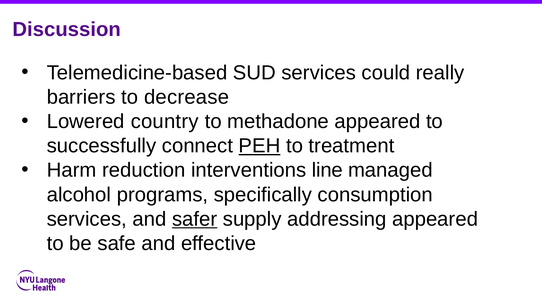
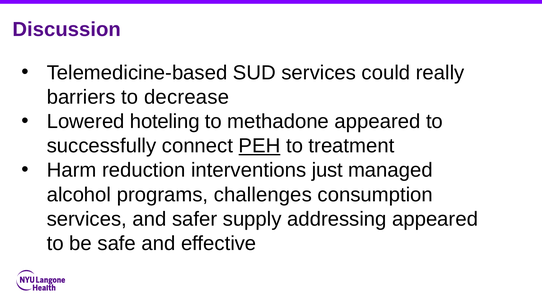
country: country -> hoteling
line: line -> just
specifically: specifically -> challenges
safer underline: present -> none
